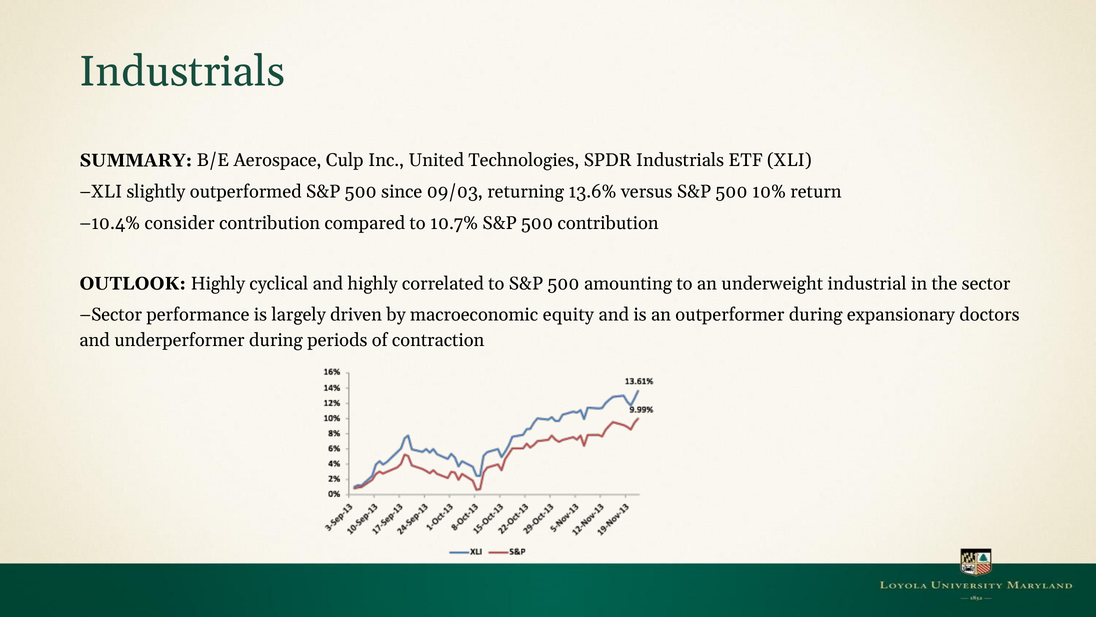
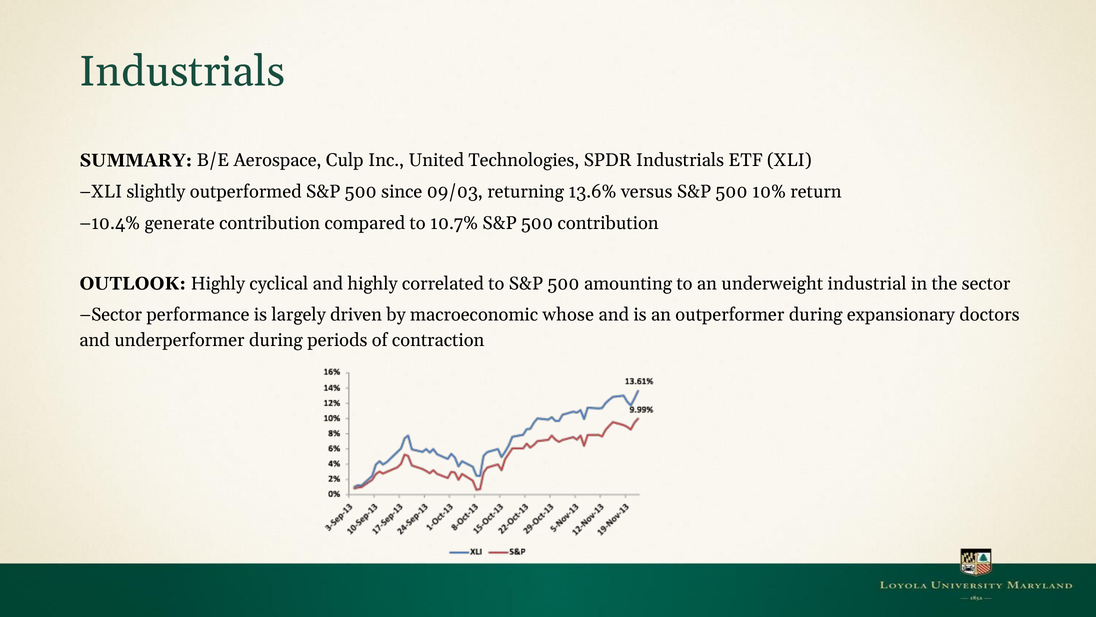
consider: consider -> generate
equity: equity -> whose
